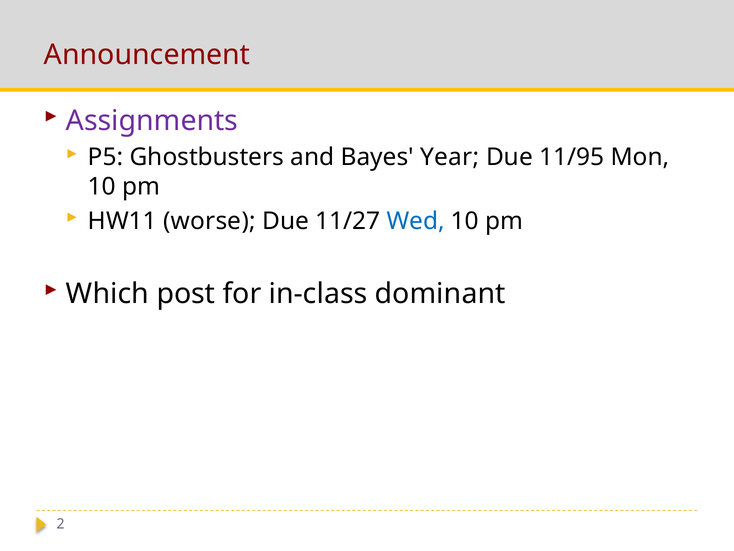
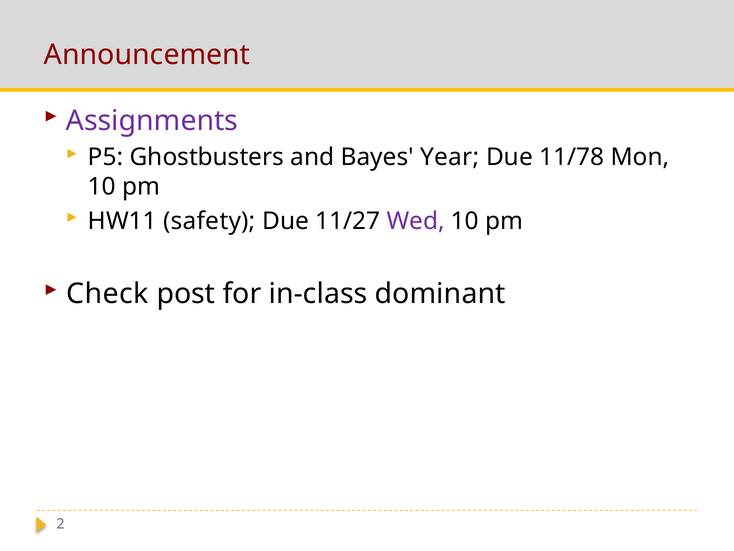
11/95: 11/95 -> 11/78
worse: worse -> safety
Wed colour: blue -> purple
Which: Which -> Check
